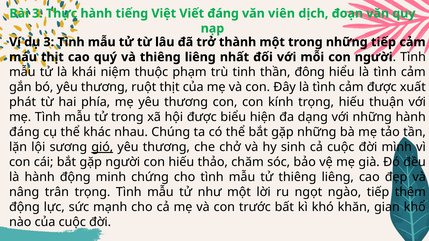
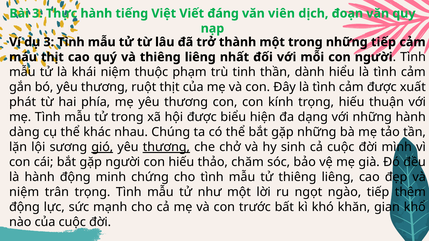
đông: đông -> dành
đáng at (24, 132): đáng -> dàng
thương at (166, 147) underline: none -> present
nâng at (24, 192): nâng -> niệm
